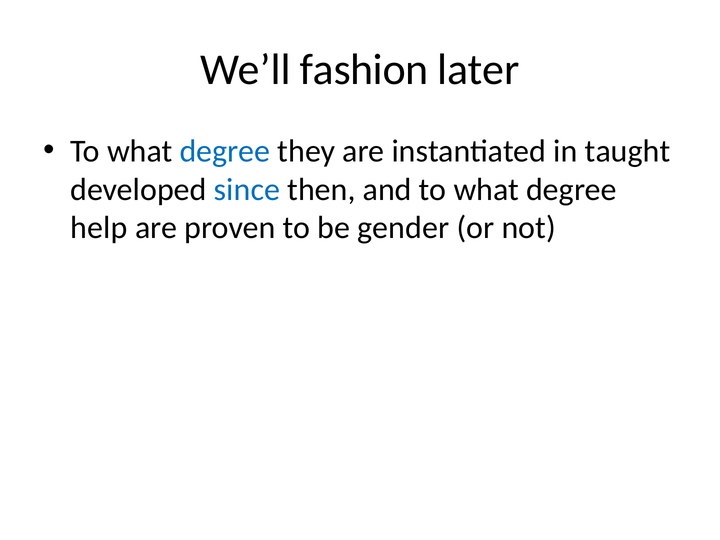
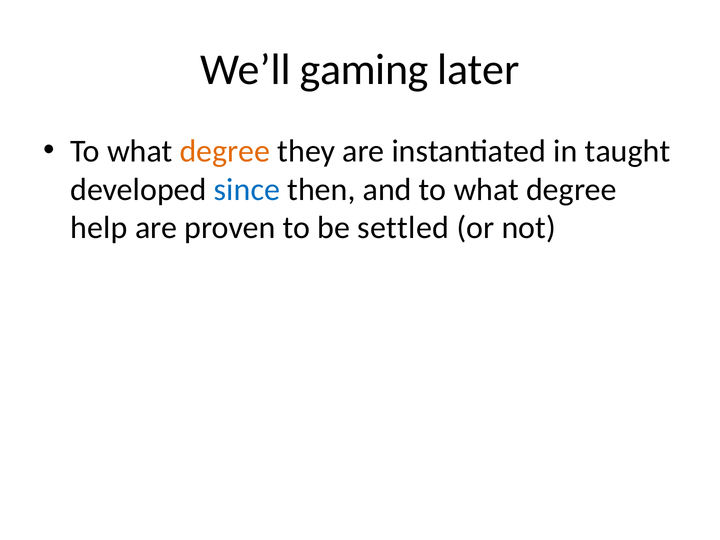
fashion: fashion -> gaming
degree at (225, 151) colour: blue -> orange
gender: gender -> settled
